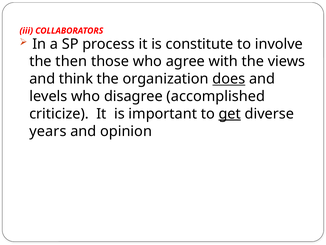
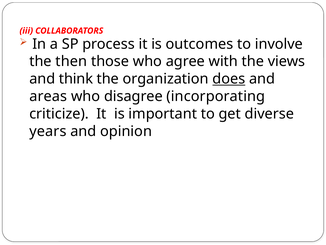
constitute: constitute -> outcomes
levels: levels -> areas
accomplished: accomplished -> incorporating
get underline: present -> none
